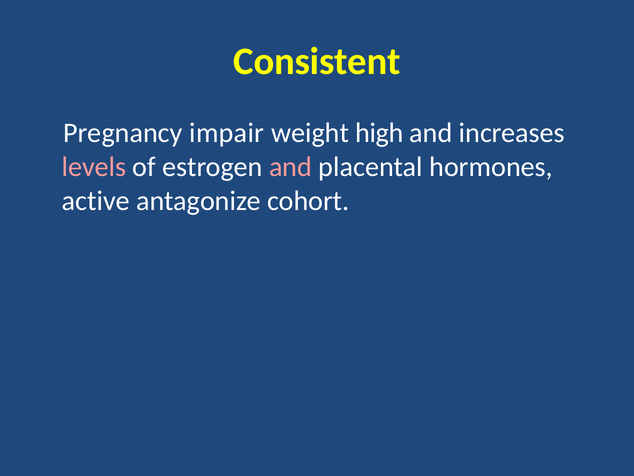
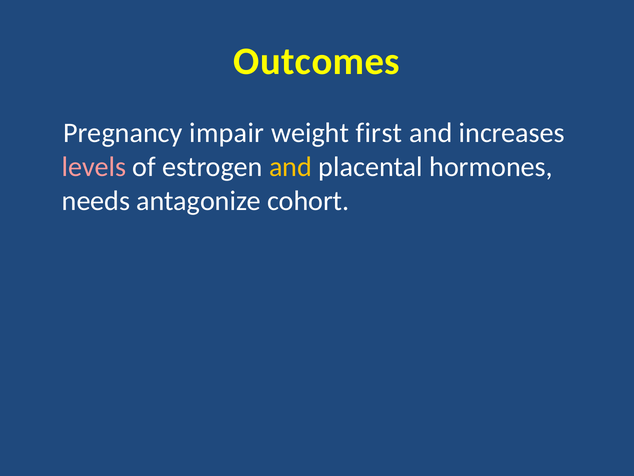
Consistent: Consistent -> Outcomes
high: high -> first
and at (291, 167) colour: pink -> yellow
active: active -> needs
